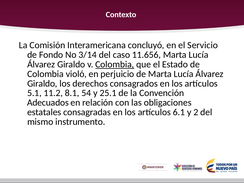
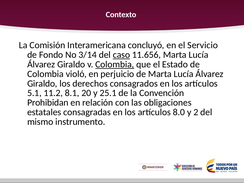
caso underline: none -> present
54: 54 -> 20
Adecuados: Adecuados -> Prohibidan
6.1: 6.1 -> 8.0
